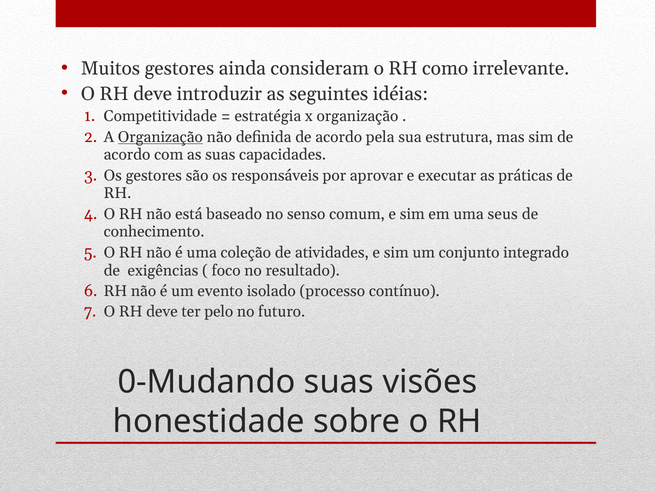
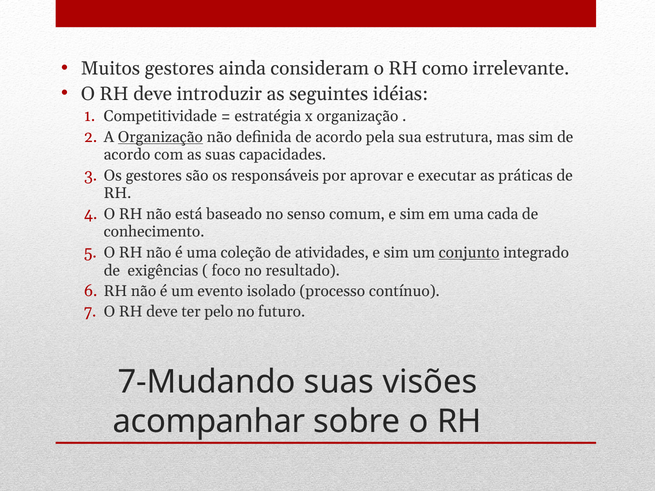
seus: seus -> cada
conjunto underline: none -> present
0-Mudando: 0-Mudando -> 7-Mudando
honestidade: honestidade -> acompanhar
